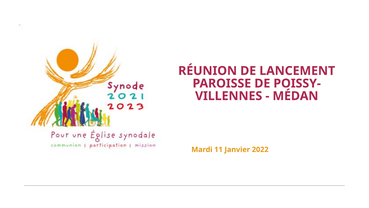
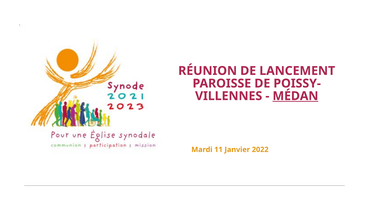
MÉDAN underline: none -> present
